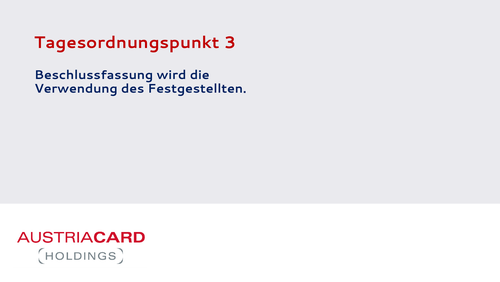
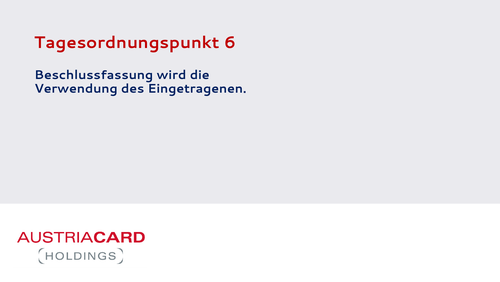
3: 3 -> 6
Festgestellten: Festgestellten -> Eingetragenen
